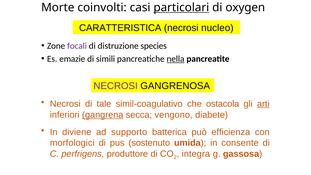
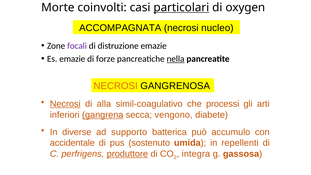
CARATTERISTICA: CARATTERISTICA -> ACCOMPAGNATA
distruzione species: species -> emazie
simili: simili -> forze
NECROSI at (116, 86) colour: purple -> orange
Necrosi at (65, 104) underline: none -> present
tale: tale -> alla
ostacola: ostacola -> processi
arti underline: present -> none
diviene: diviene -> diverse
efficienza: efficienza -> accumulo
morfologici: morfologici -> accidentale
consente: consente -> repellenti
produttore underline: none -> present
